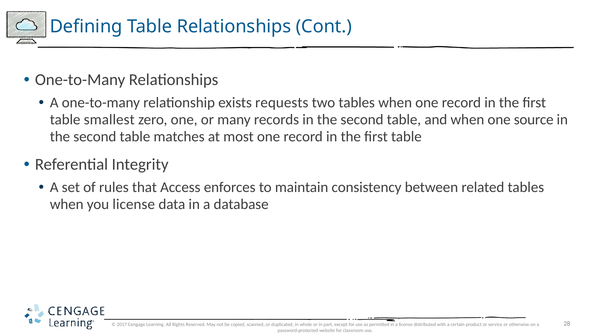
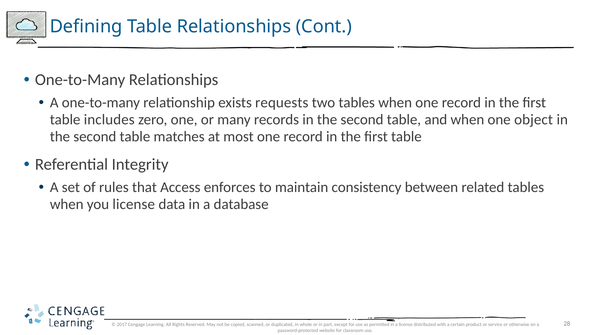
smallest: smallest -> includes
source: source -> object
